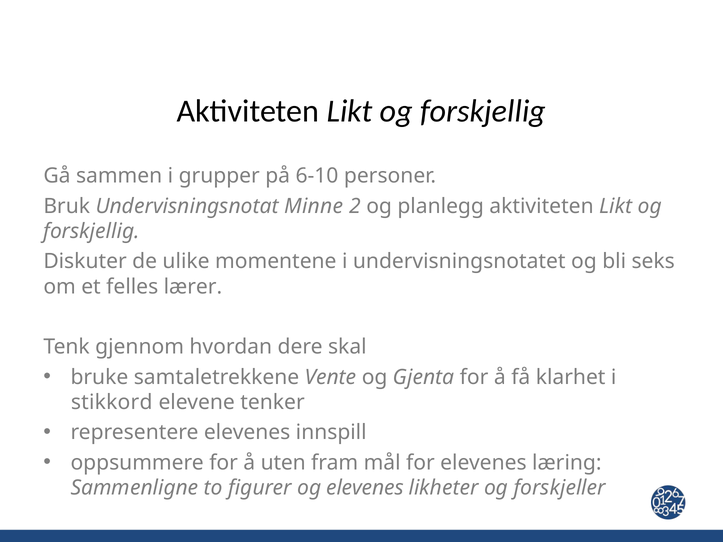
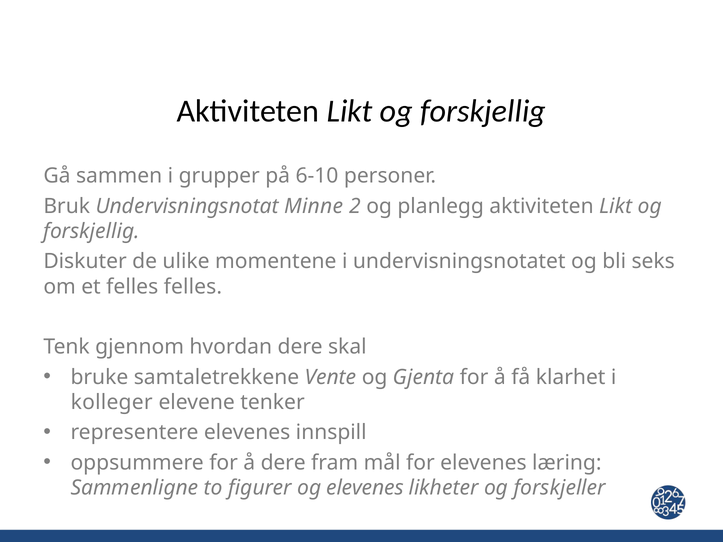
felles lærer: lærer -> felles
stikkord: stikkord -> kolleger
å uten: uten -> dere
